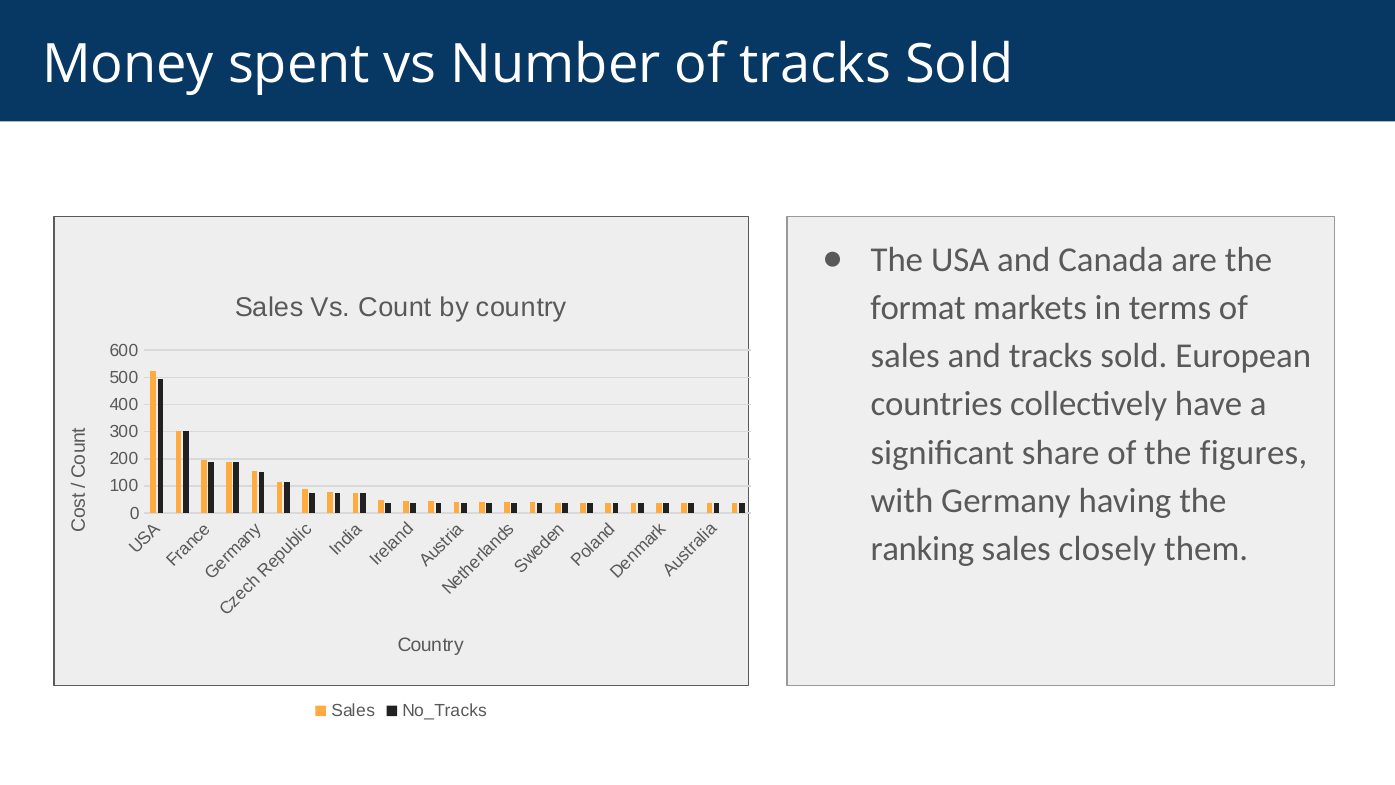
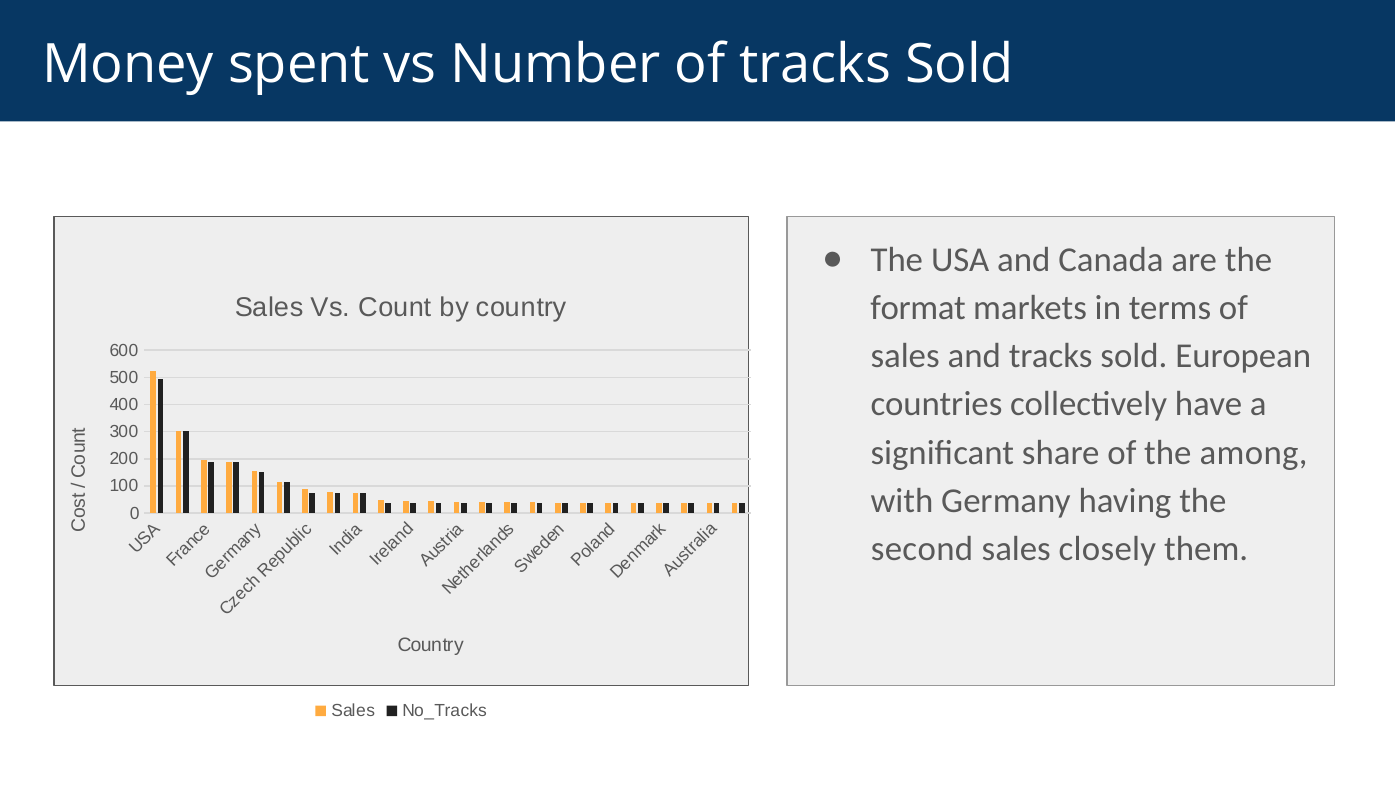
figures: figures -> among
ranking: ranking -> second
